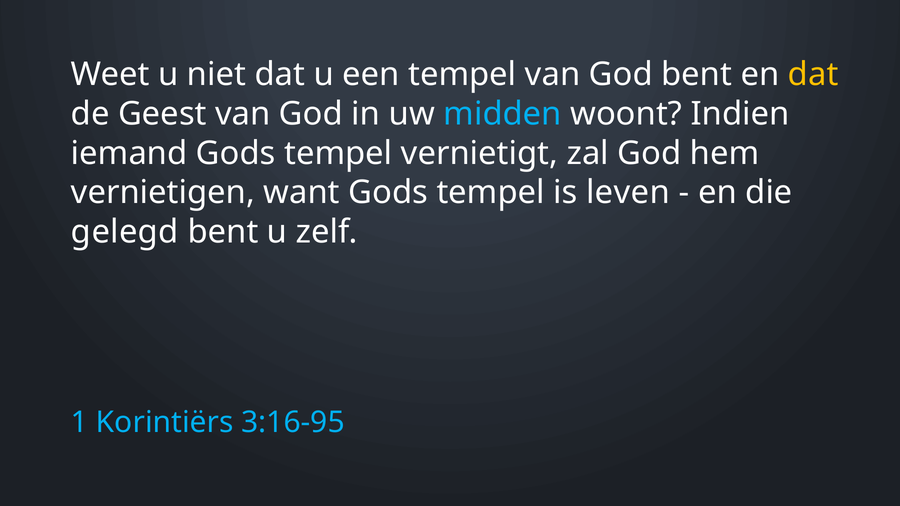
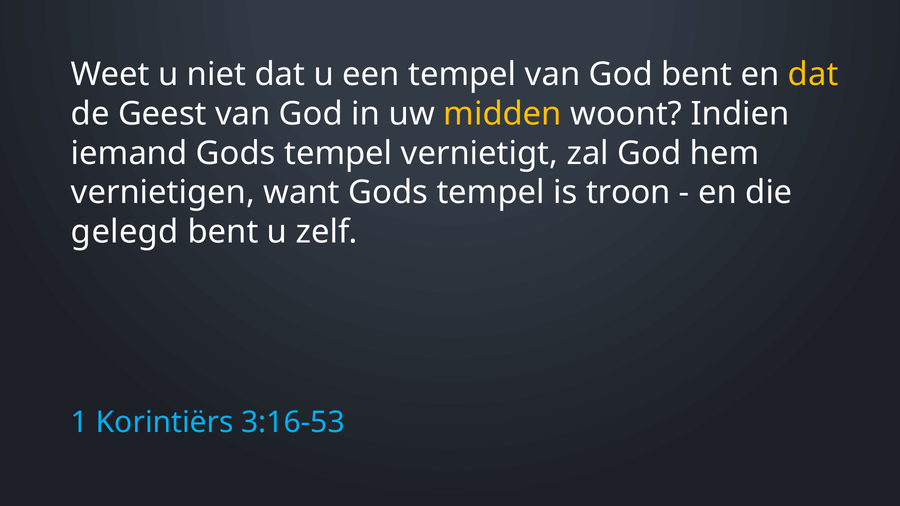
midden colour: light blue -> yellow
leven: leven -> troon
3:16-95: 3:16-95 -> 3:16-53
